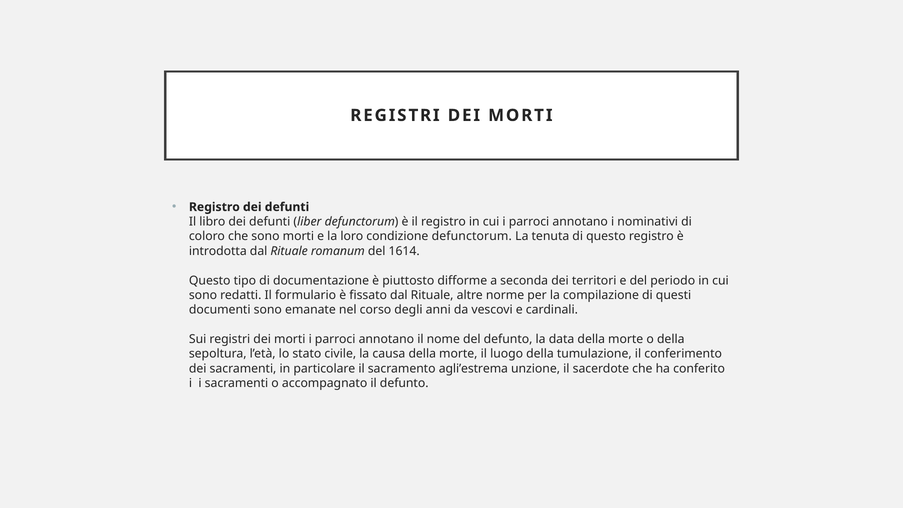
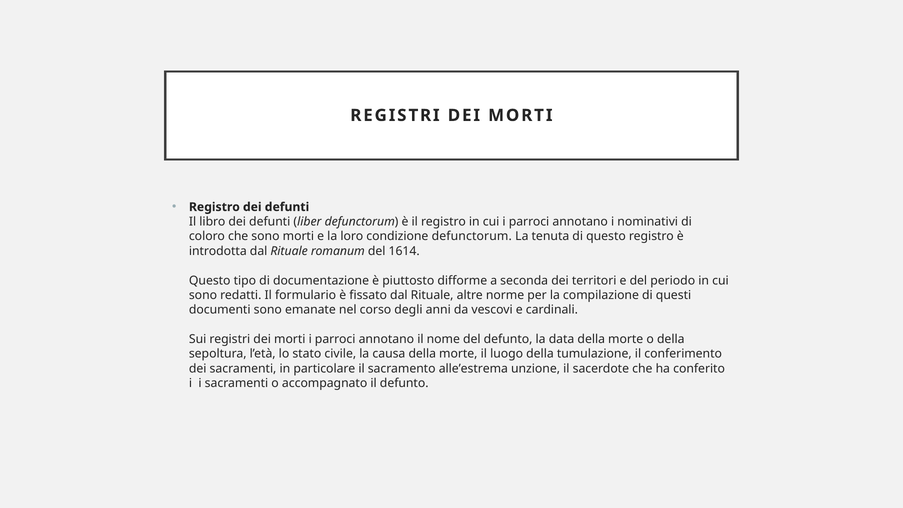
agli’estrema: agli’estrema -> alle’estrema
